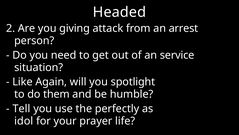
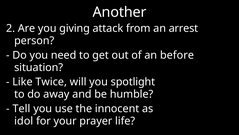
Headed: Headed -> Another
service: service -> before
Again: Again -> Twice
them: them -> away
perfectly: perfectly -> innocent
